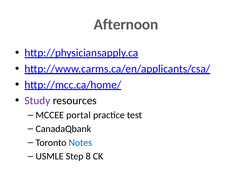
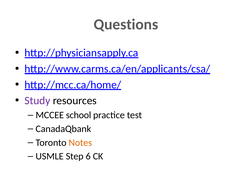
Afternoon: Afternoon -> Questions
portal: portal -> school
Notes colour: blue -> orange
8: 8 -> 6
